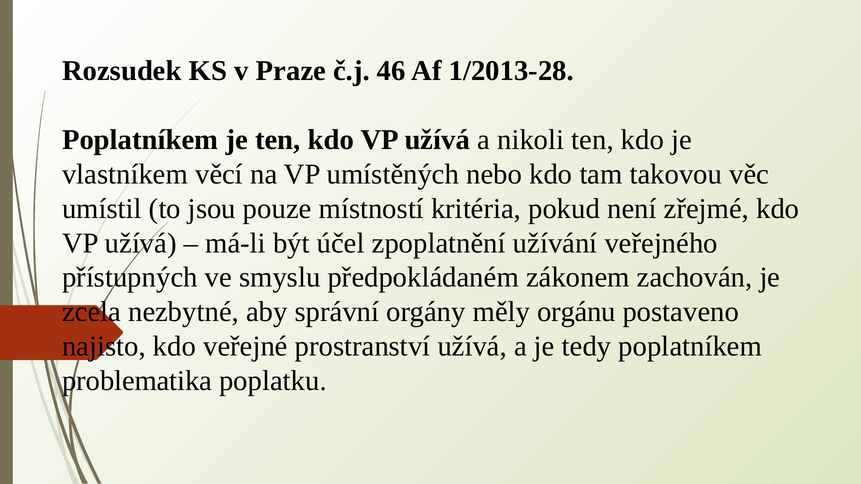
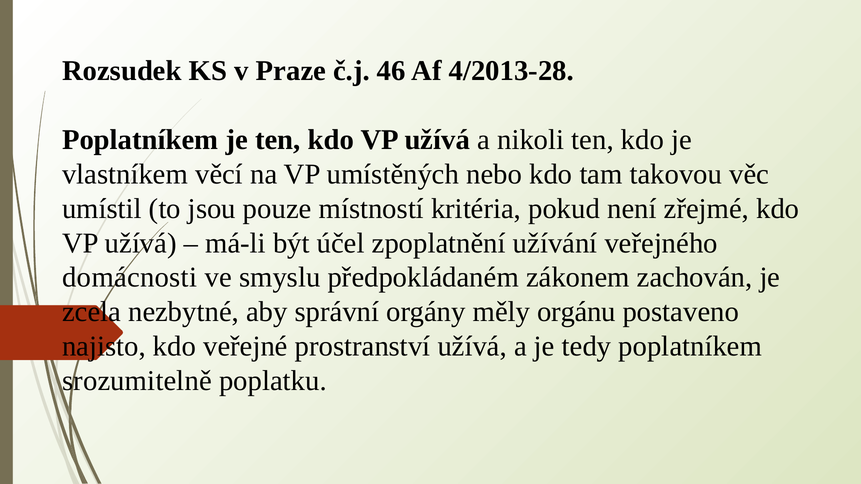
1/2013-28: 1/2013-28 -> 4/2013-28
přístupných: přístupných -> domácnosti
problematika: problematika -> srozumitelně
